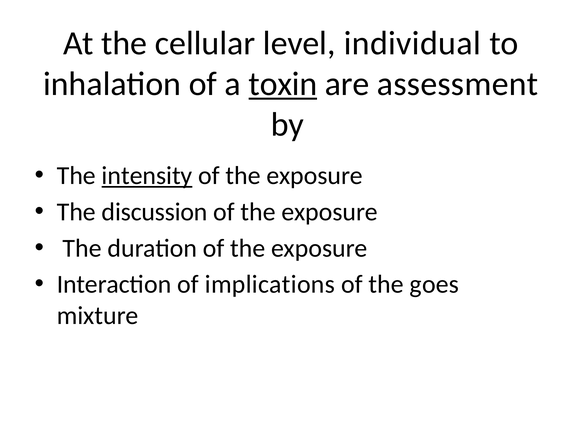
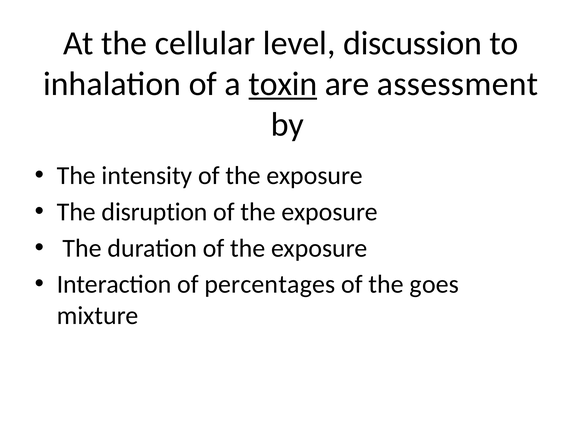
individual: individual -> discussion
intensity underline: present -> none
discussion: discussion -> disruption
implications: implications -> percentages
